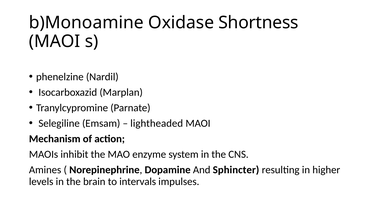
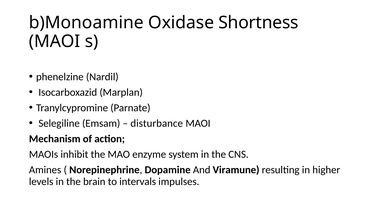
lightheaded: lightheaded -> disturbance
Sphincter: Sphincter -> Viramune
